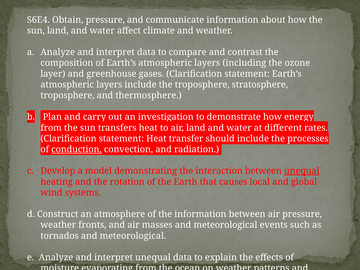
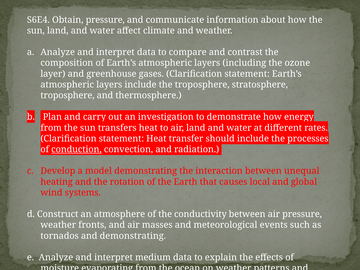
unequal at (302, 171) underline: present -> none
the information: information -> conductivity
tornados and meteorological: meteorological -> demonstrating
interpret unequal: unequal -> medium
